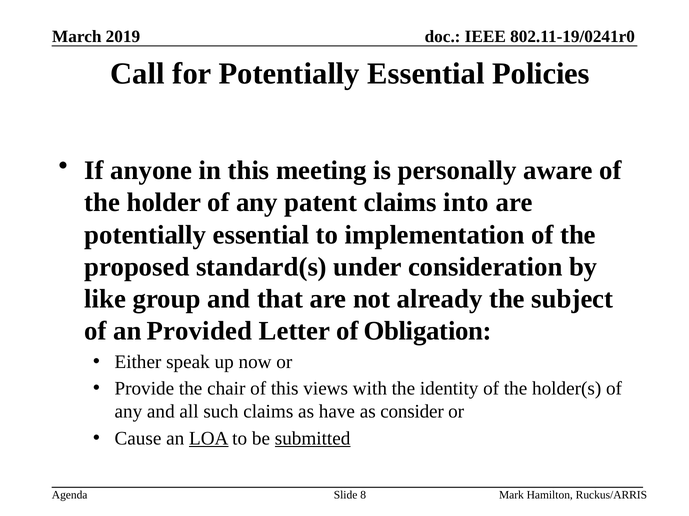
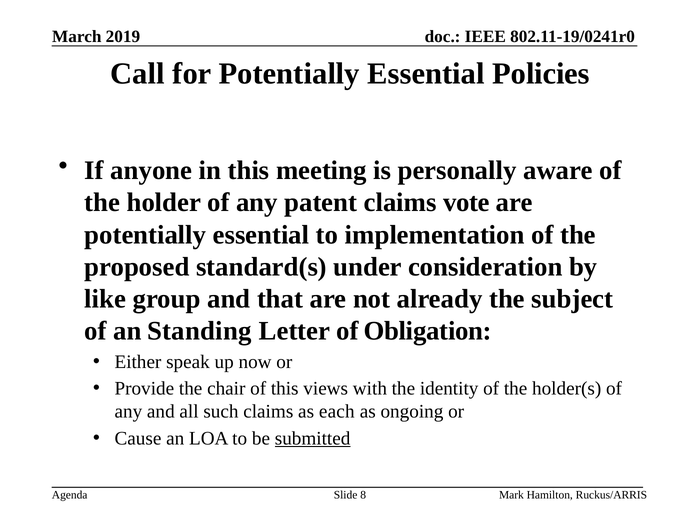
into: into -> vote
Provided: Provided -> Standing
have: have -> each
consider: consider -> ongoing
LOA underline: present -> none
